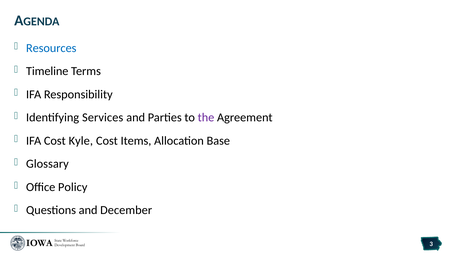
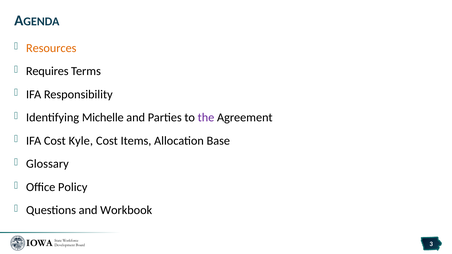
Resources colour: blue -> orange
Timeline: Timeline -> Requires
Services: Services -> Michelle
December: December -> Workbook
